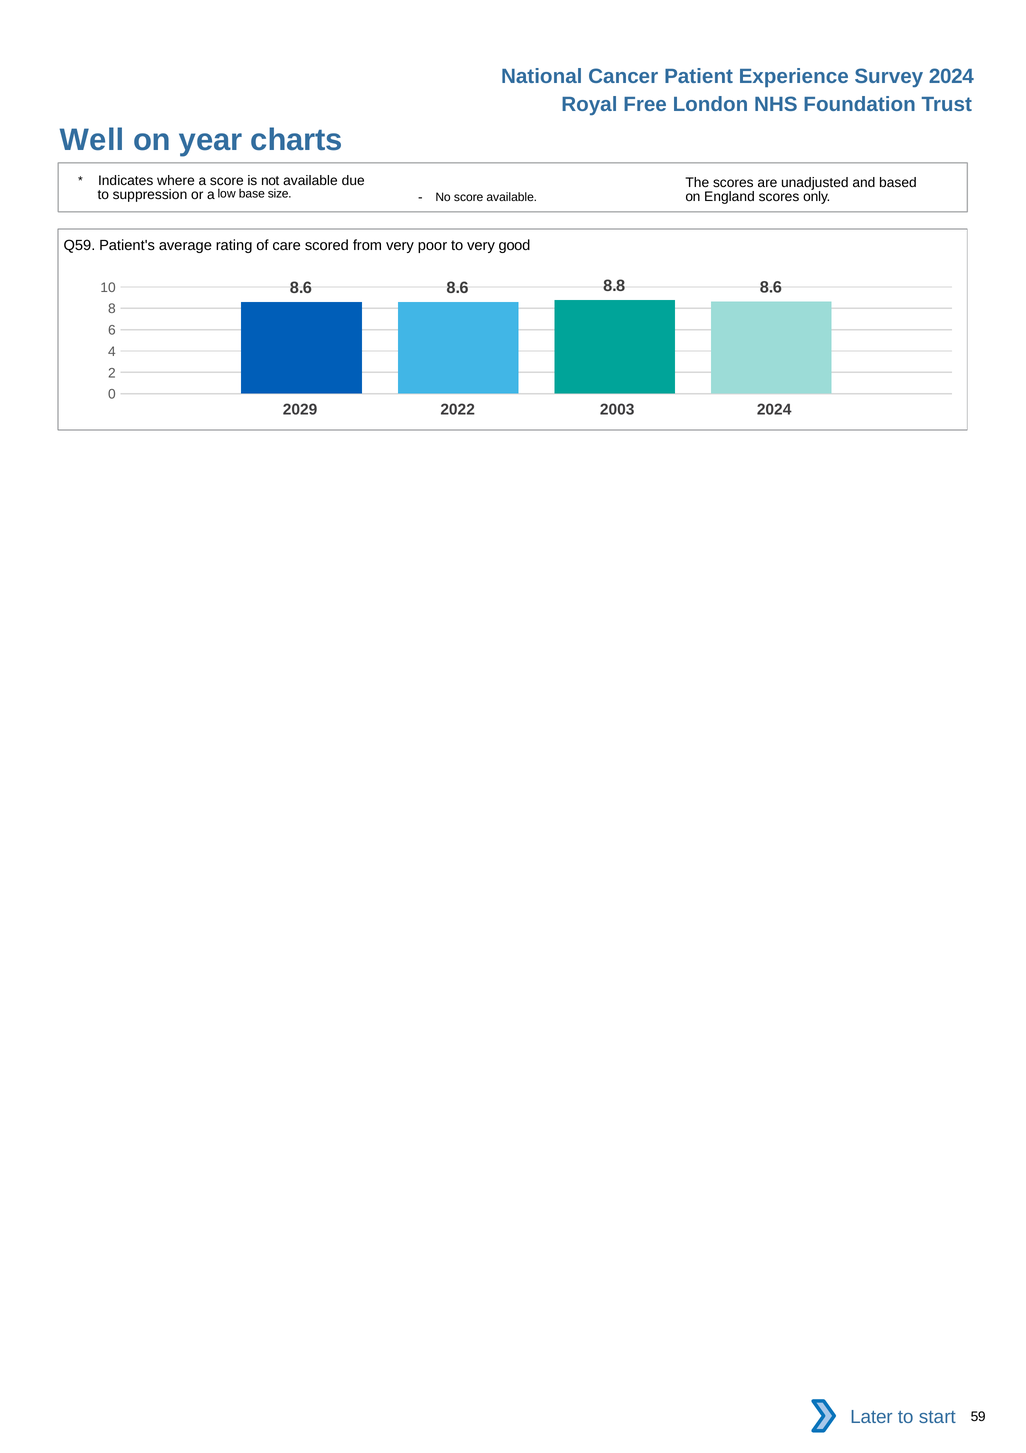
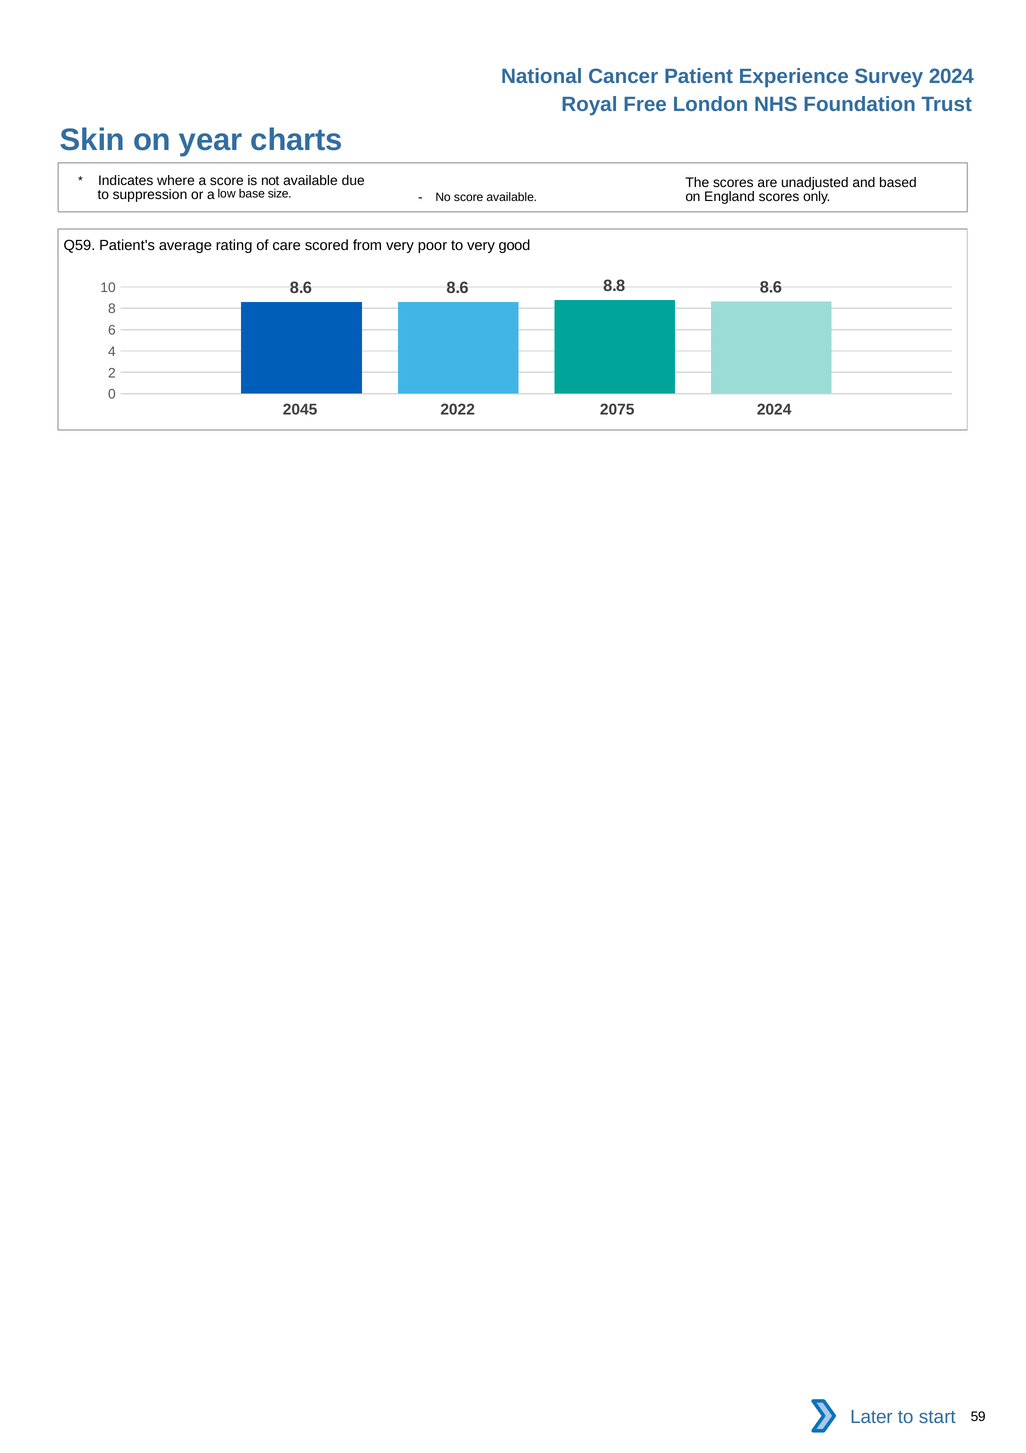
Well: Well -> Skin
2029: 2029 -> 2045
2003: 2003 -> 2075
